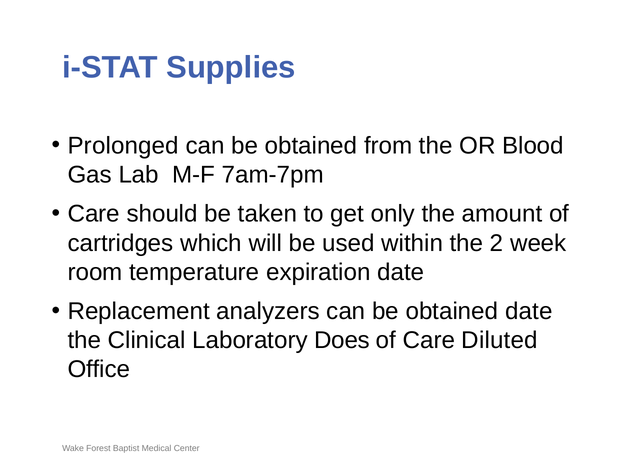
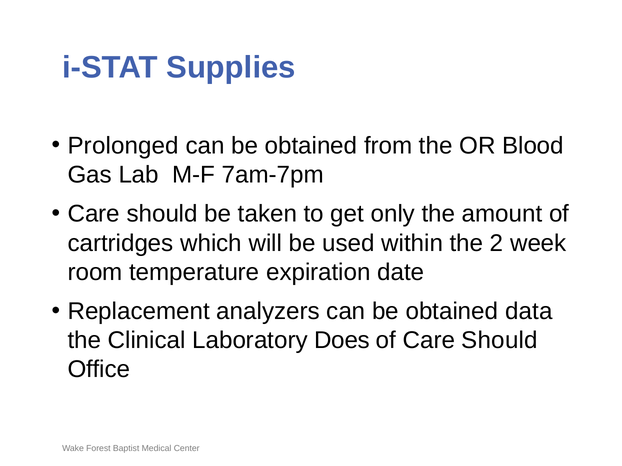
obtained date: date -> data
of Care Diluted: Diluted -> Should
